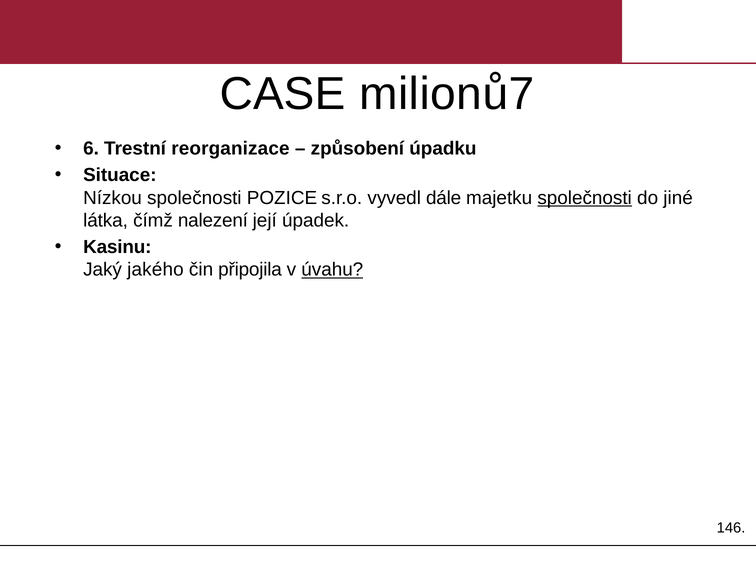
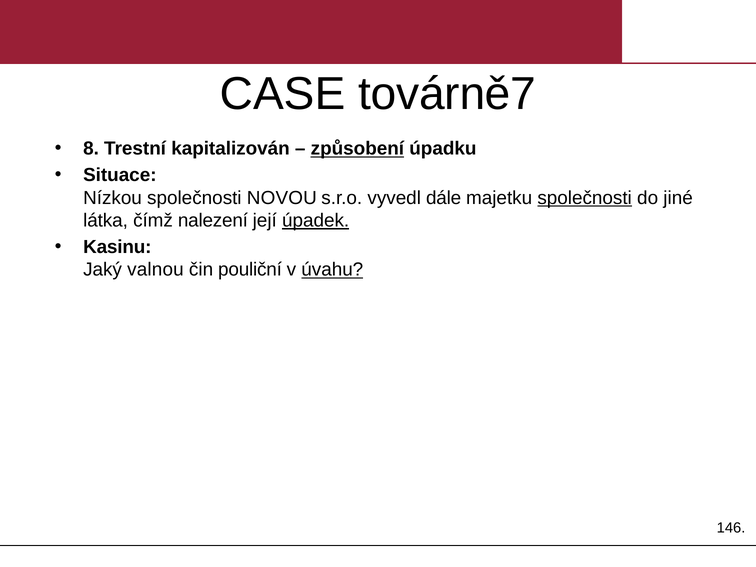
milionů7: milionů7 -> továrně7
6: 6 -> 8
reorganizace: reorganizace -> kapitalizován
způsobení underline: none -> present
POZICE: POZICE -> NOVOU
úpadek underline: none -> present
jakého: jakého -> valnou
připojila: připojila -> pouliční
